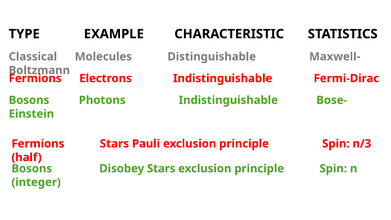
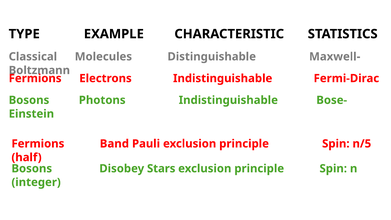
Fermions Stars: Stars -> Band
n/3: n/3 -> n/5
